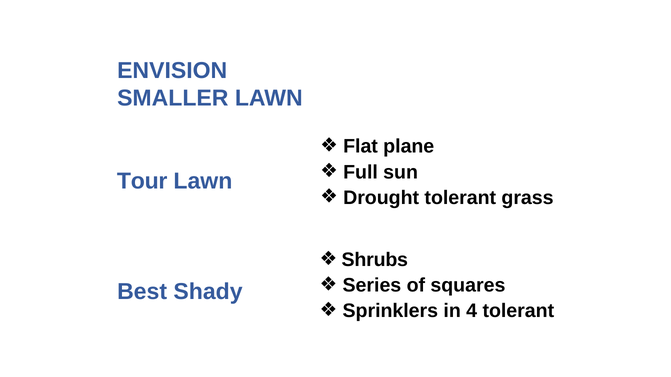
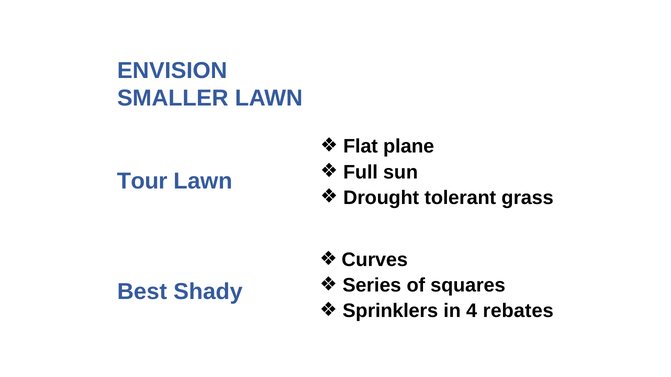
Shrubs: Shrubs -> Curves
4 tolerant: tolerant -> rebates
